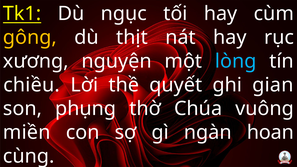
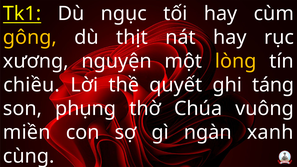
lòng colour: light blue -> yellow
gian: gian -> táng
hoan: hoan -> xanh
